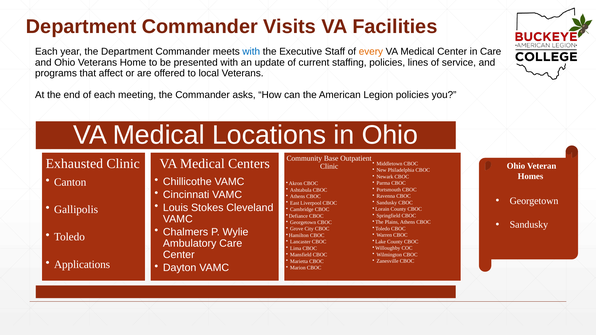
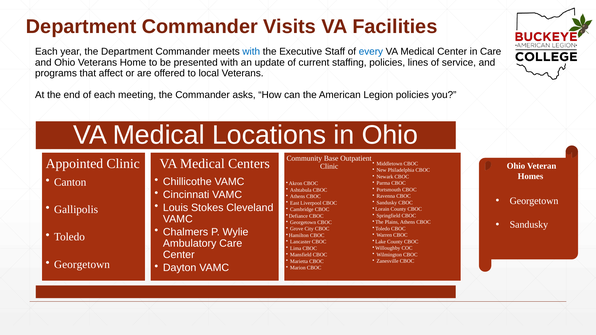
every colour: orange -> blue
Exhausted: Exhausted -> Appointed
Applications at (82, 265): Applications -> Georgetown
